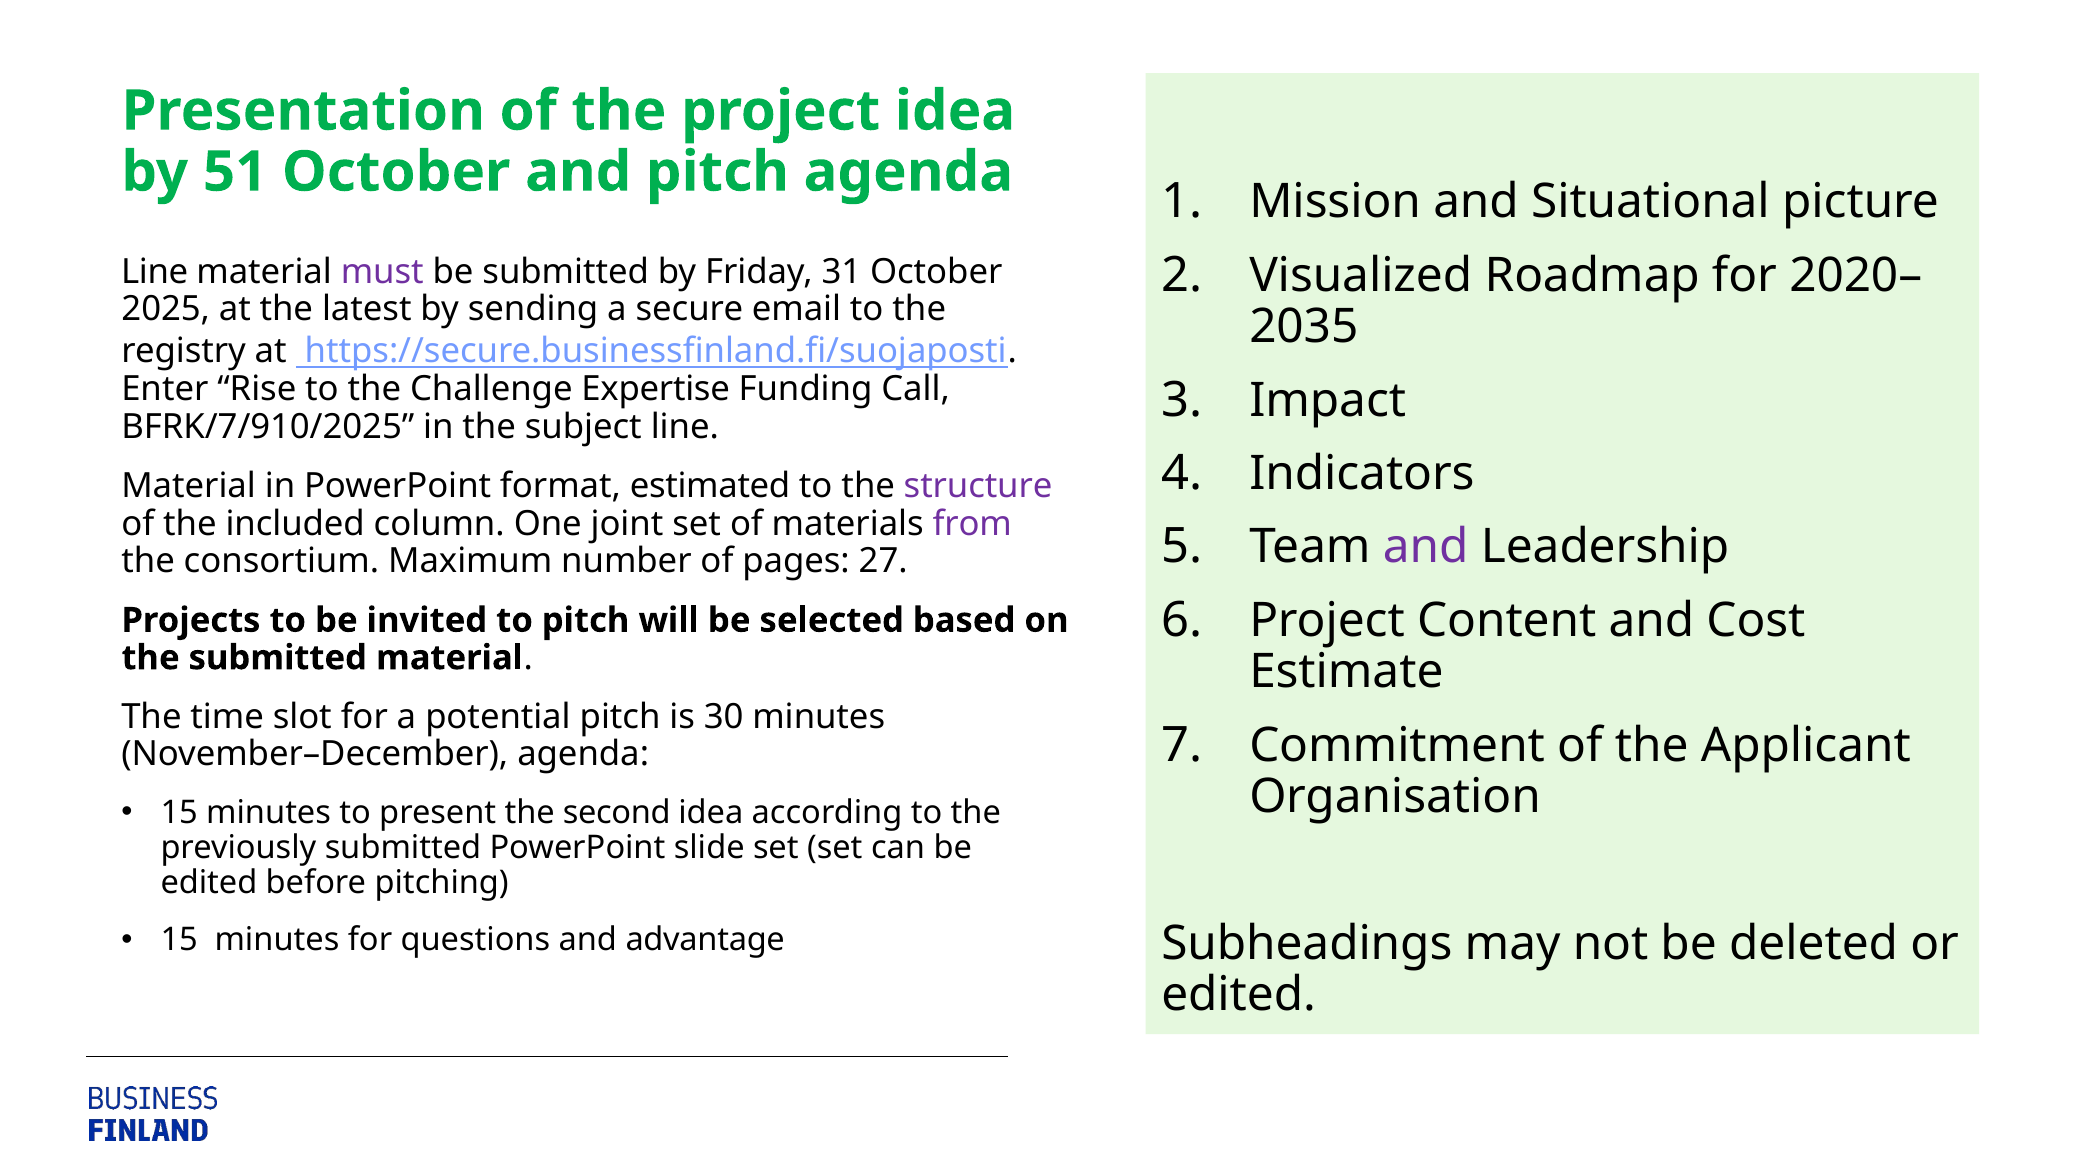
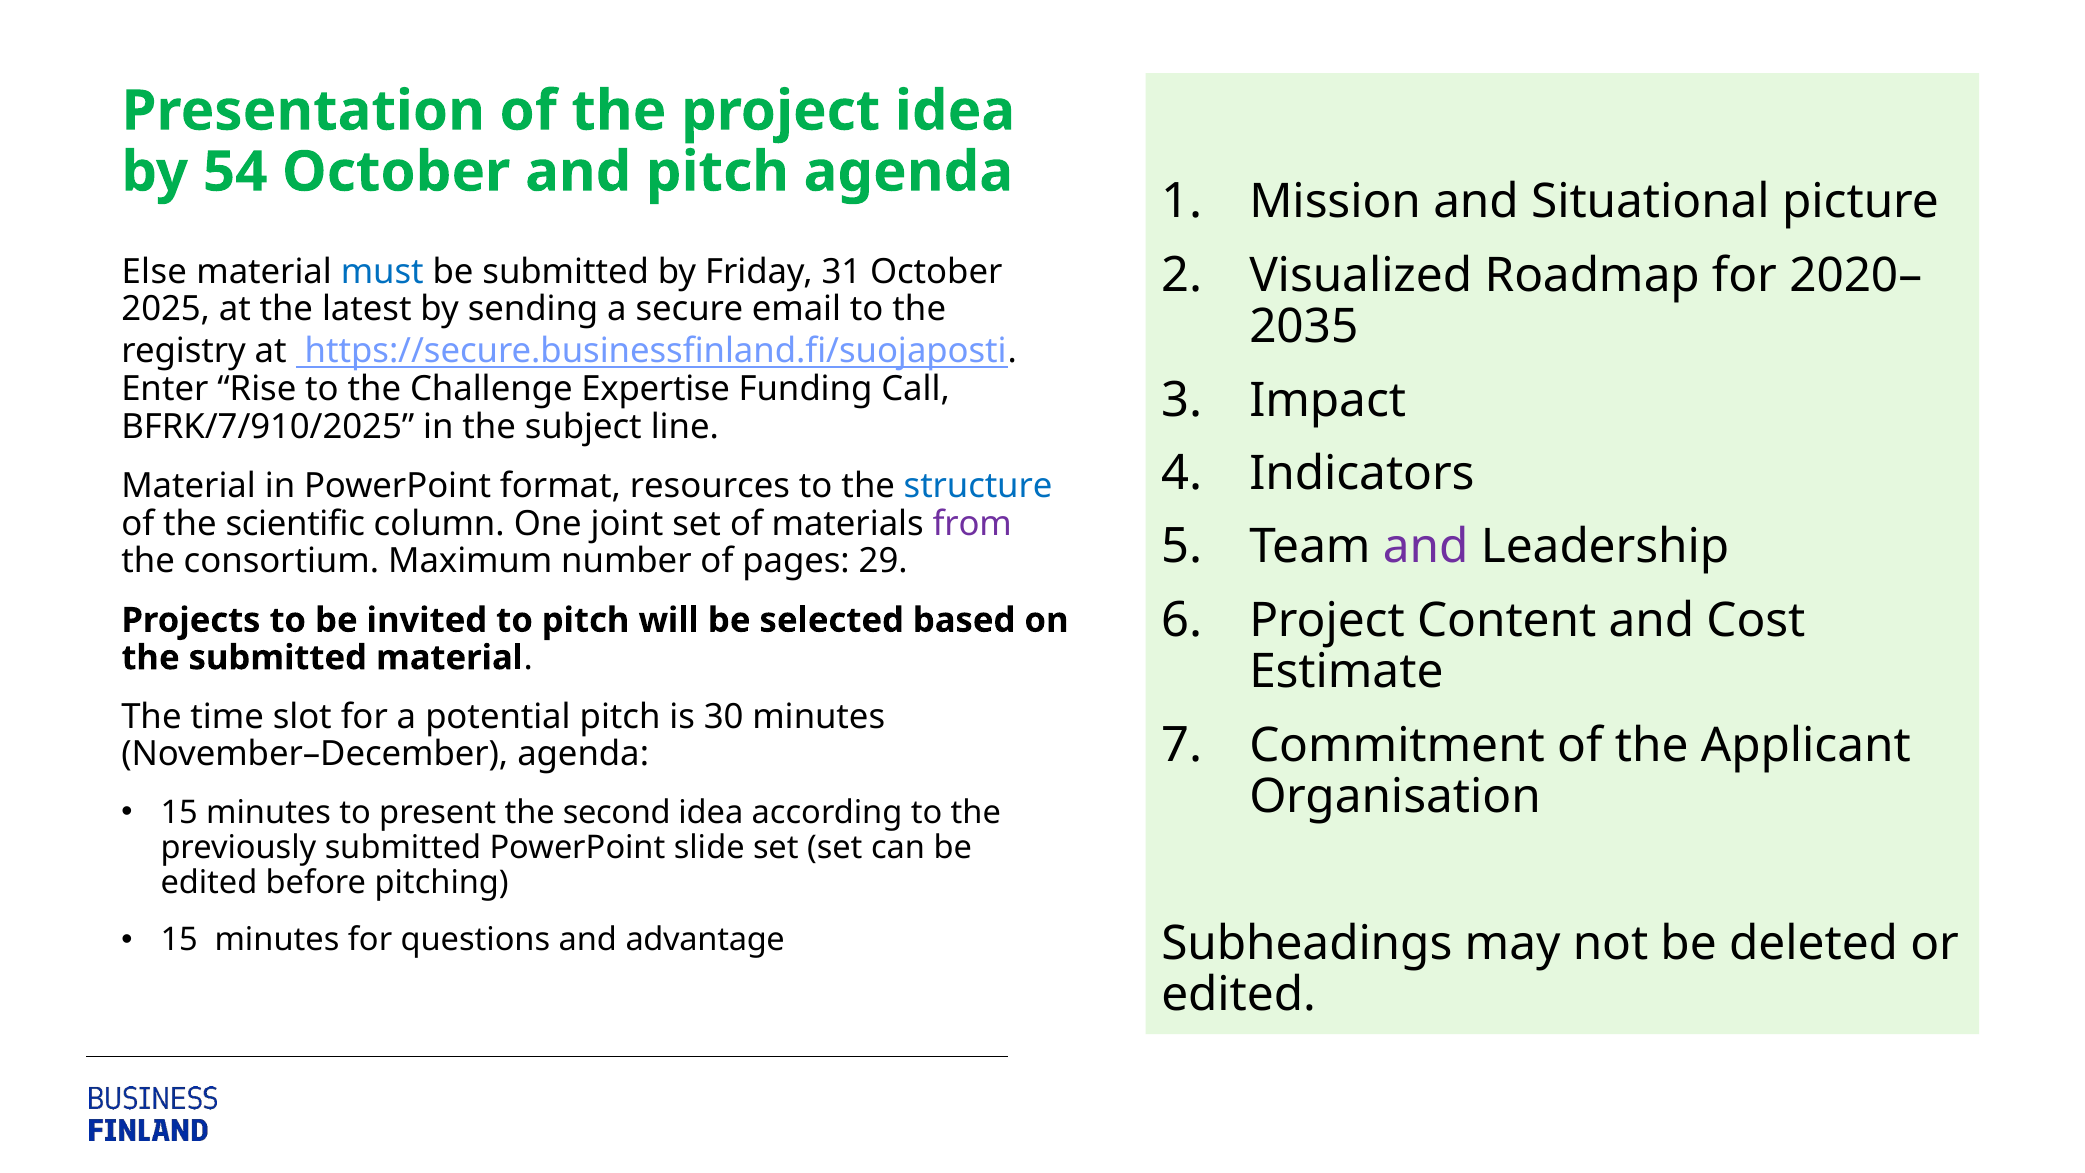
51: 51 -> 54
Line at (155, 272): Line -> Else
must colour: purple -> blue
estimated: estimated -> resources
structure colour: purple -> blue
included: included -> scientific
27: 27 -> 29
